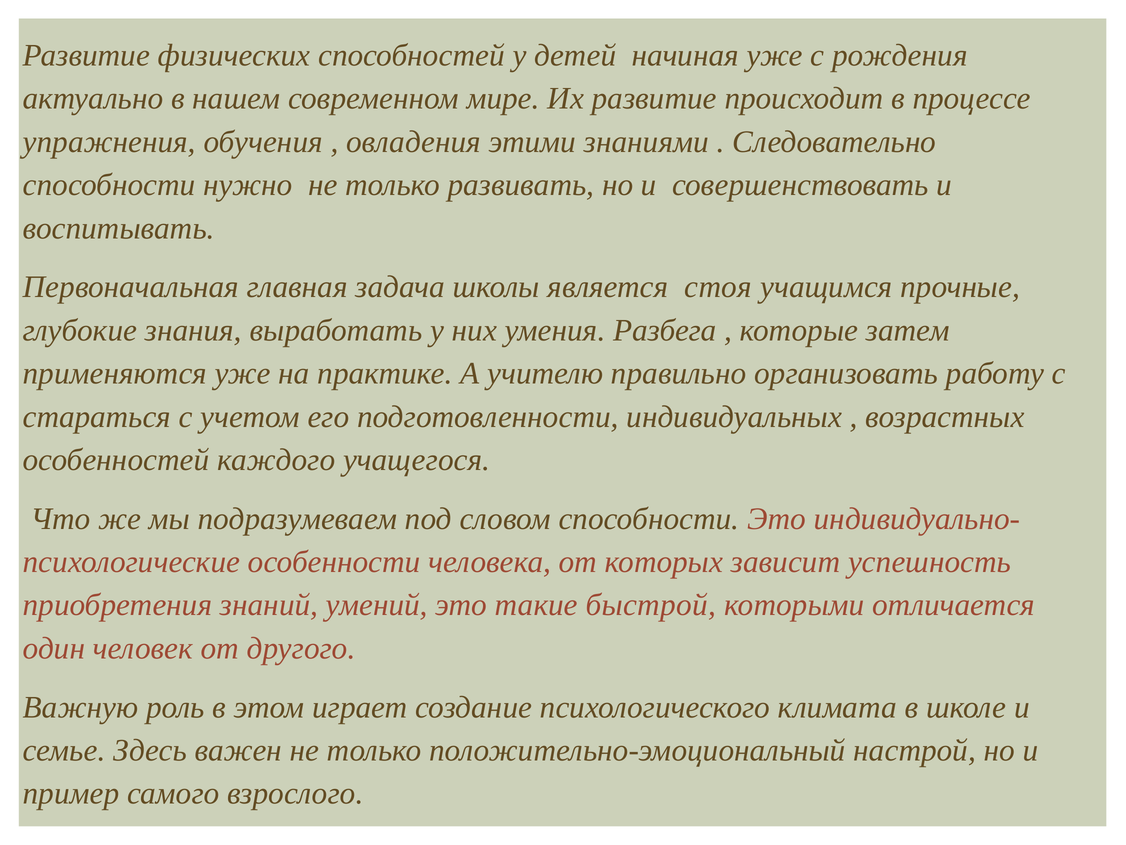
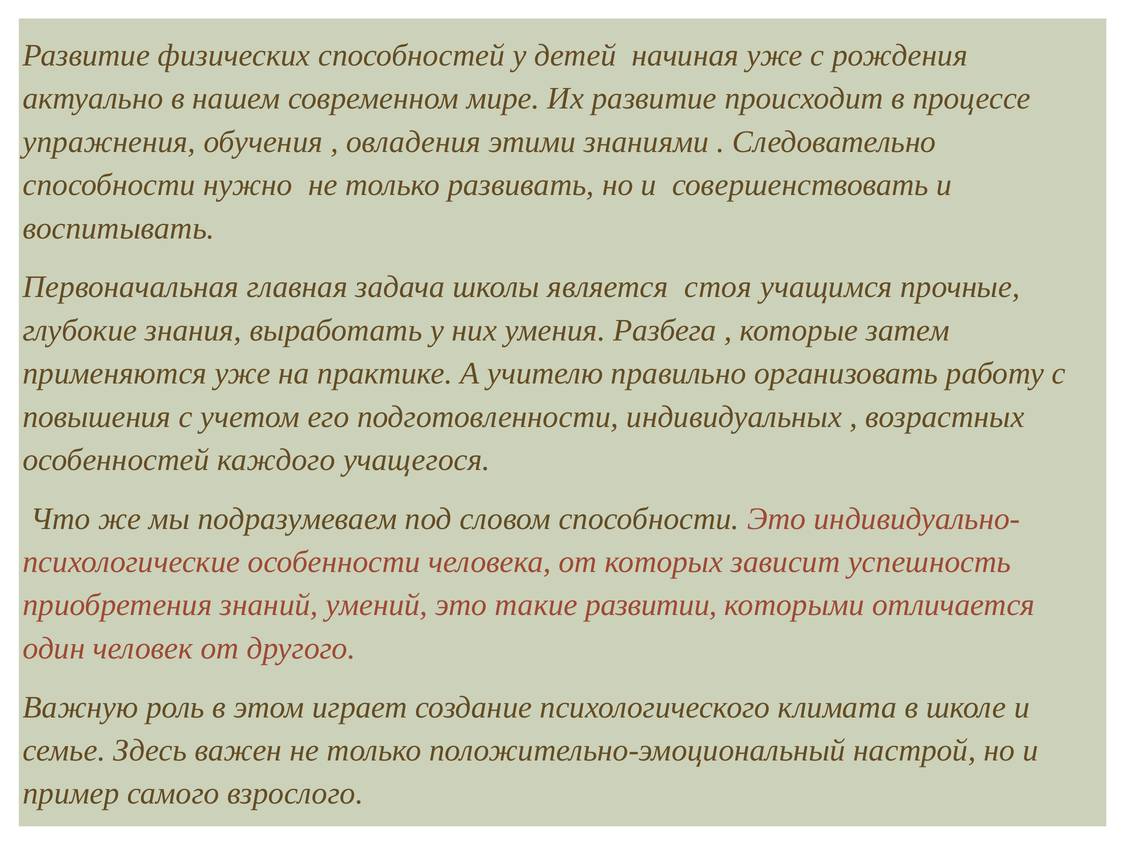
стараться: стараться -> повышения
быстрой: быстрой -> развитии
